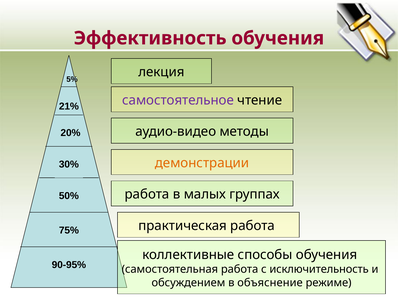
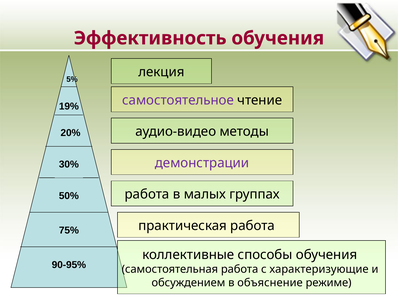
21%: 21% -> 19%
демонстрации colour: orange -> purple
исключительность: исключительность -> характеризующие
